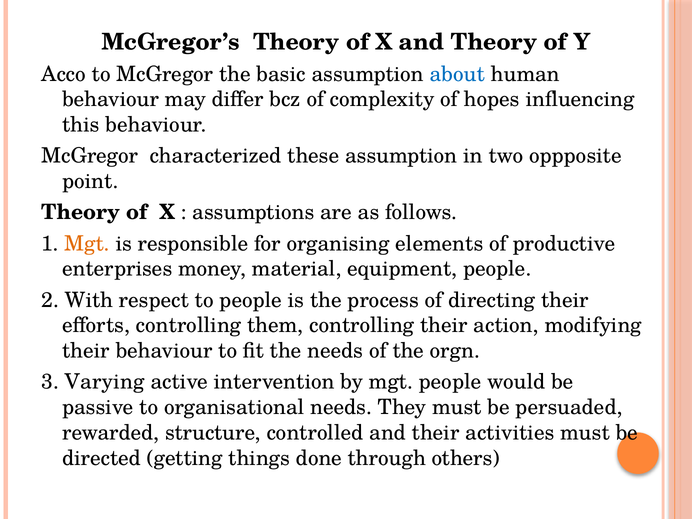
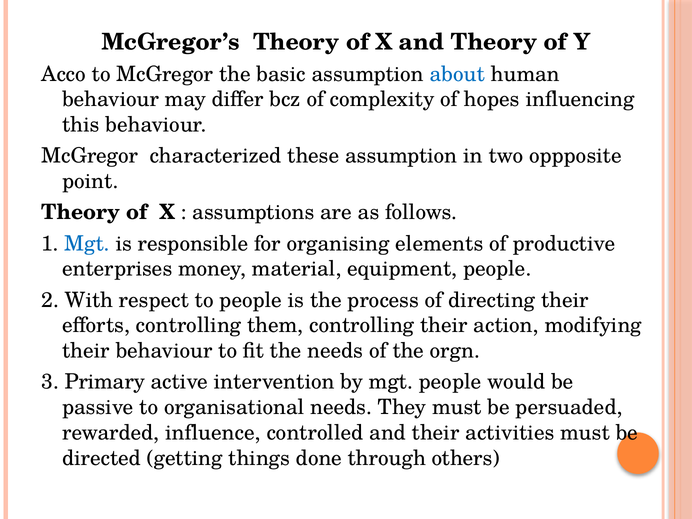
Mgt at (87, 244) colour: orange -> blue
Varying: Varying -> Primary
structure: structure -> influence
